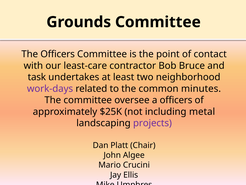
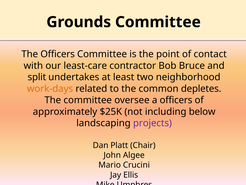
task: task -> split
work-days colour: purple -> orange
minutes: minutes -> depletes
metal: metal -> below
